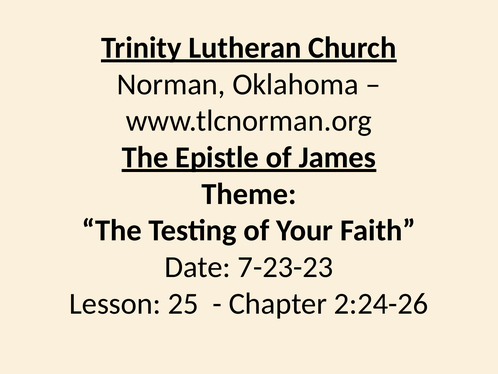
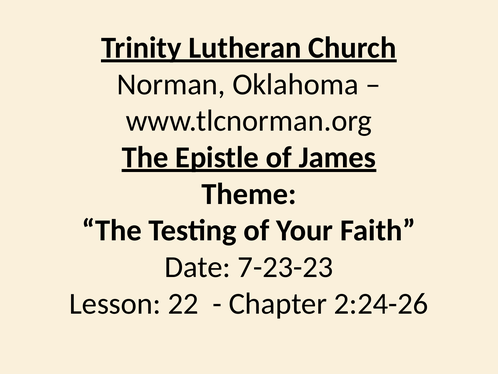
25: 25 -> 22
